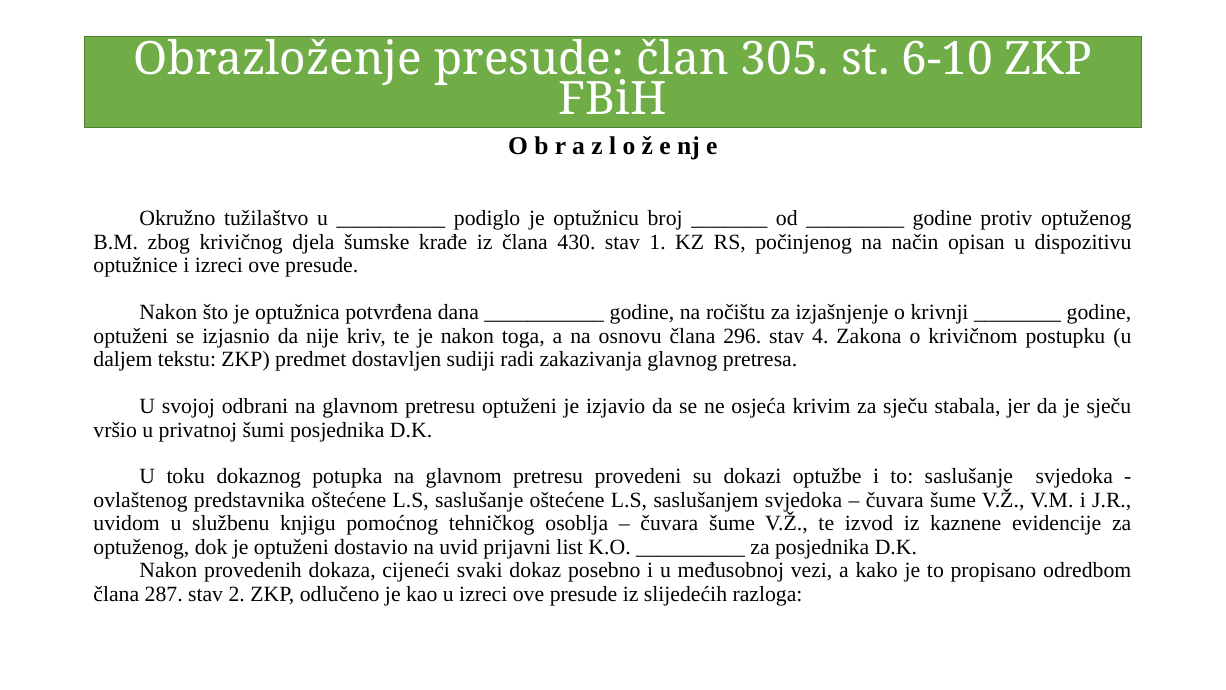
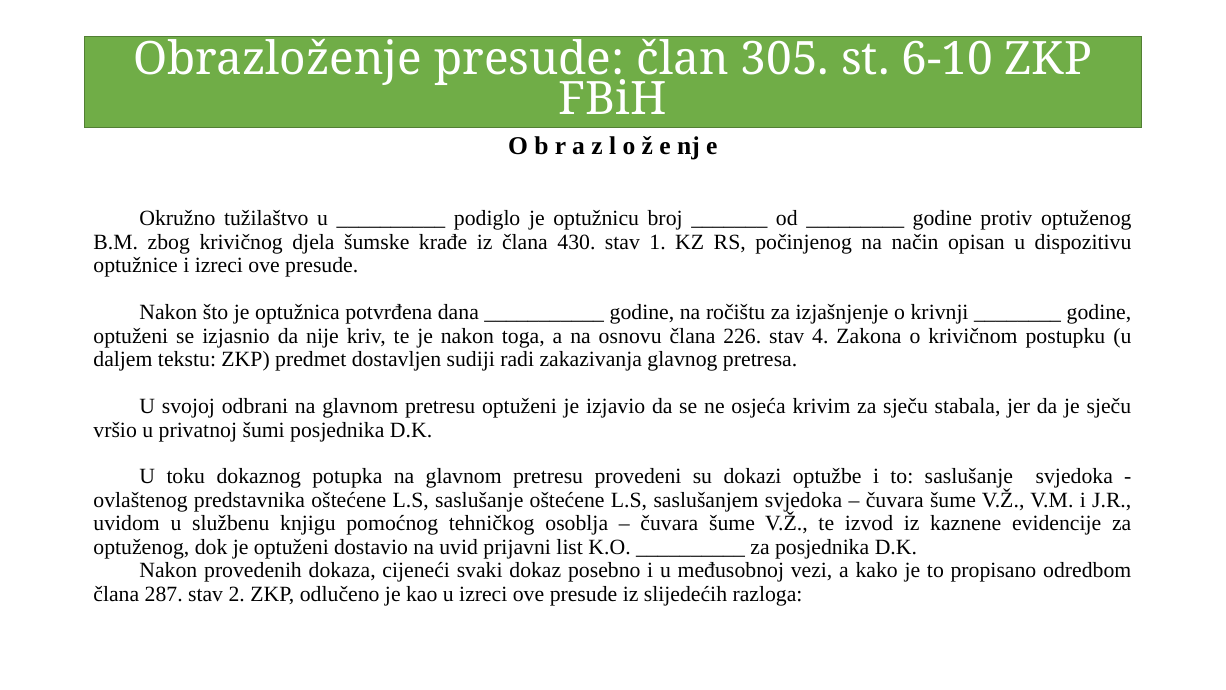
296: 296 -> 226
